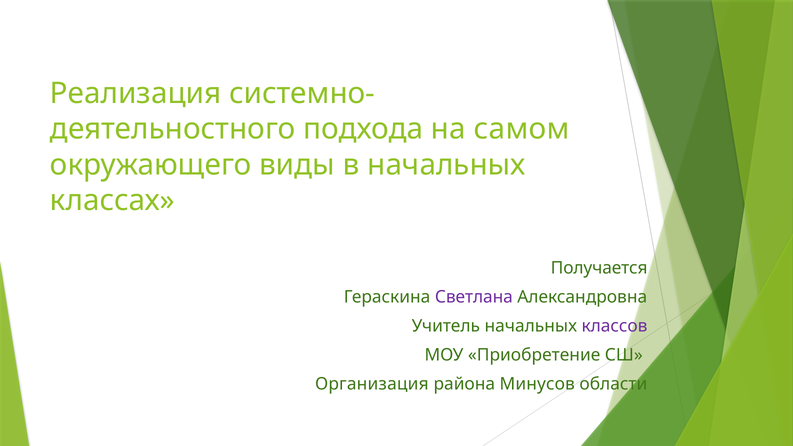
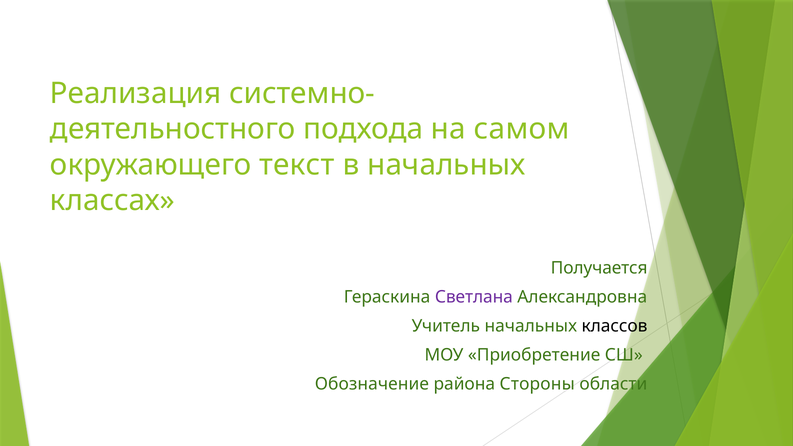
виды: виды -> текст
классов colour: purple -> black
Организация: Организация -> Обозначение
Минусов: Минусов -> Стороны
